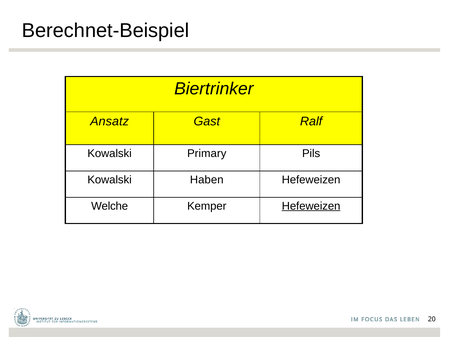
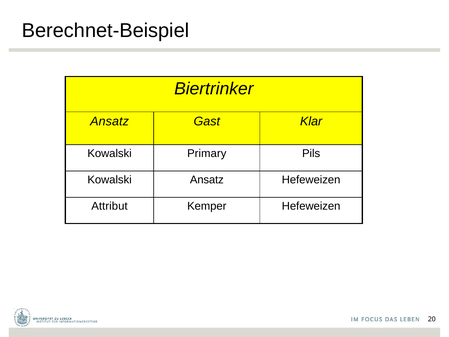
Ralf: Ralf -> Klar
Kowalski Haben: Haben -> Ansatz
Welche: Welche -> Attribut
Hefeweizen at (311, 206) underline: present -> none
